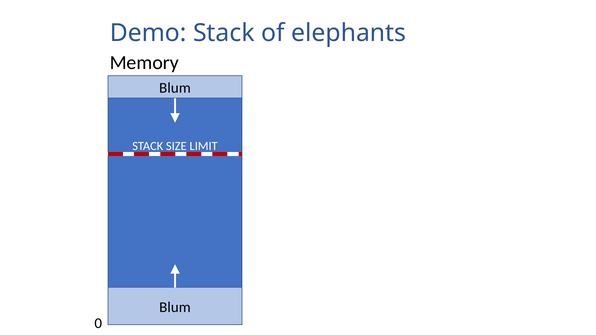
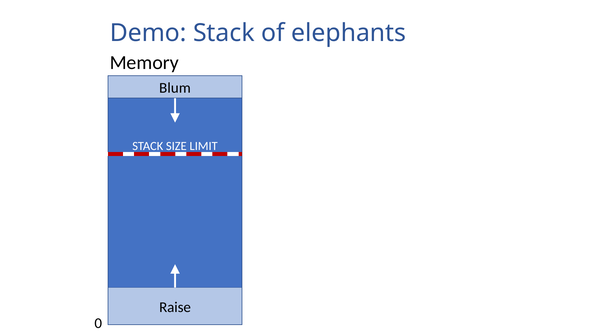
Blum at (175, 307): Blum -> Raise
